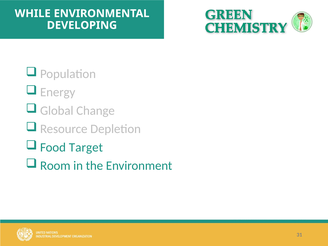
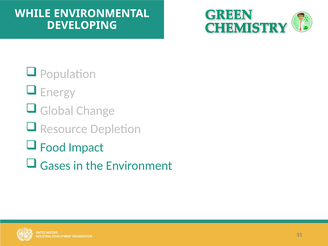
Target: Target -> Impact
Room: Room -> Gases
